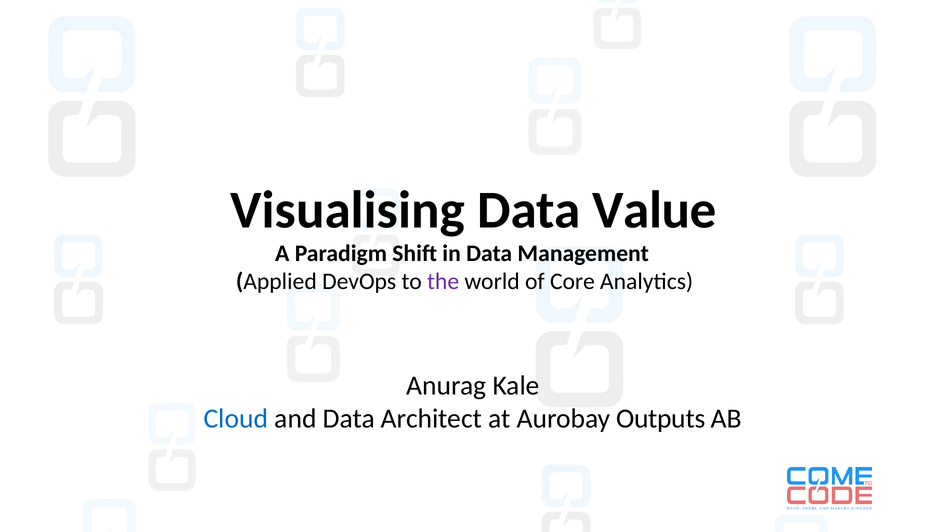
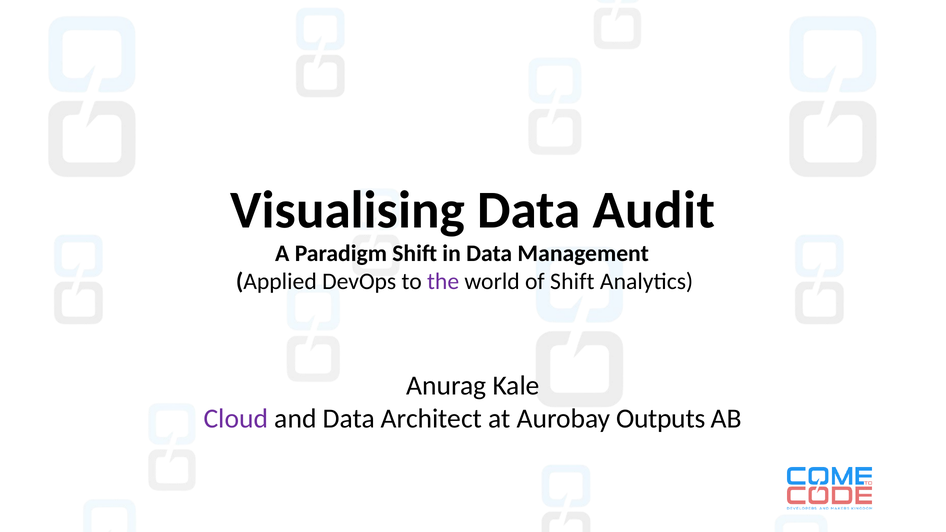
Value: Value -> Audit
of Core: Core -> Shift
Cloud colour: blue -> purple
